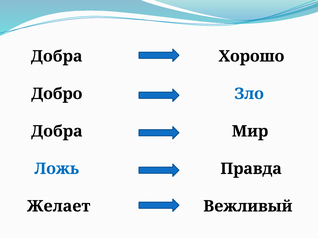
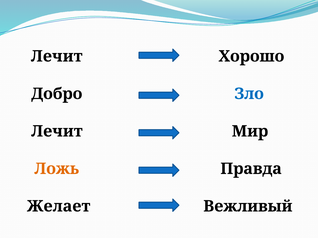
Добра at (57, 56): Добра -> Лечит
Добра at (57, 132): Добра -> Лечит
Ложь colour: blue -> orange
